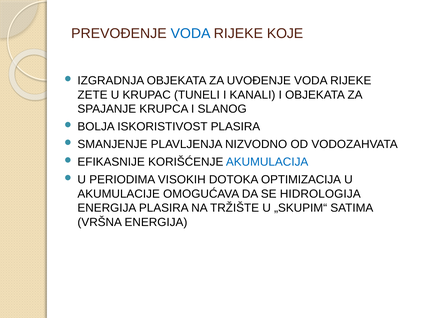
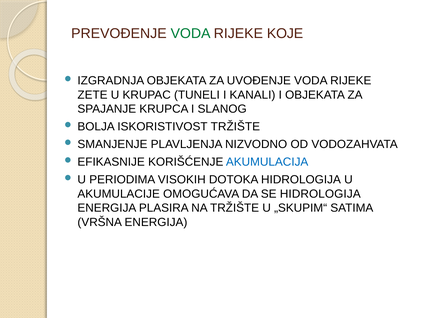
VODA at (191, 33) colour: blue -> green
ISKORISTIVOST PLASIRA: PLASIRA -> TRŽIŠTE
DOTOKA OPTIMIZACIJA: OPTIMIZACIJA -> HIDROLOGIJA
